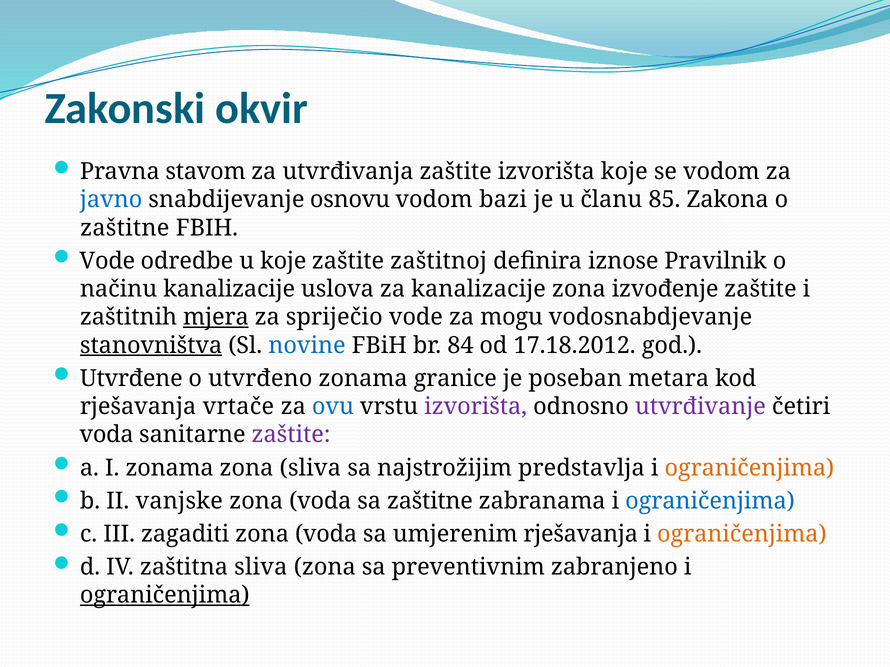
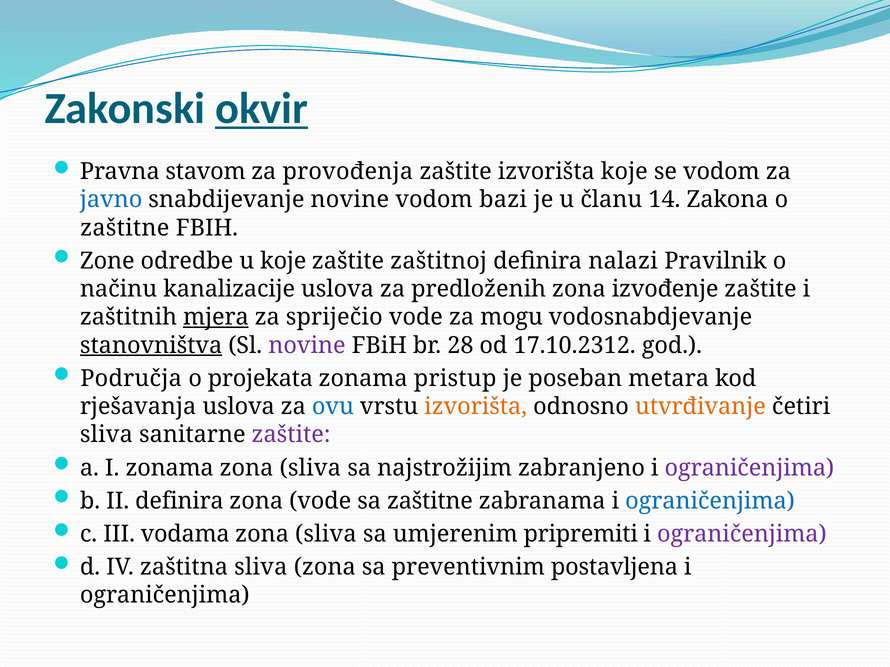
okvir underline: none -> present
utvrđivanja: utvrđivanja -> provođenja
snabdijevanje osnovu: osnovu -> novine
85: 85 -> 14
Vode at (107, 261): Vode -> Zone
iznose: iznose -> nalazi
za kanalizacije: kanalizacije -> predloženih
novine at (307, 346) colour: blue -> purple
84: 84 -> 28
17.18.2012: 17.18.2012 -> 17.10.2312
Utvrđene: Utvrđene -> Područja
utvrđeno: utvrđeno -> projekata
granice: granice -> pristup
rješavanja vrtače: vrtače -> uslova
izvorišta at (476, 407) colour: purple -> orange
utvrđivanje colour: purple -> orange
voda at (107, 435): voda -> sliva
predstavlja: predstavlja -> zabranjeno
ograničenjima at (749, 468) colour: orange -> purple
II vanjske: vanjske -> definira
voda at (320, 501): voda -> vode
zagaditi: zagaditi -> vodama
voda at (326, 534): voda -> sliva
umjerenim rješavanja: rješavanja -> pripremiti
ograničenjima at (742, 534) colour: orange -> purple
zabranjeno: zabranjeno -> postavljena
ograničenjima at (165, 596) underline: present -> none
